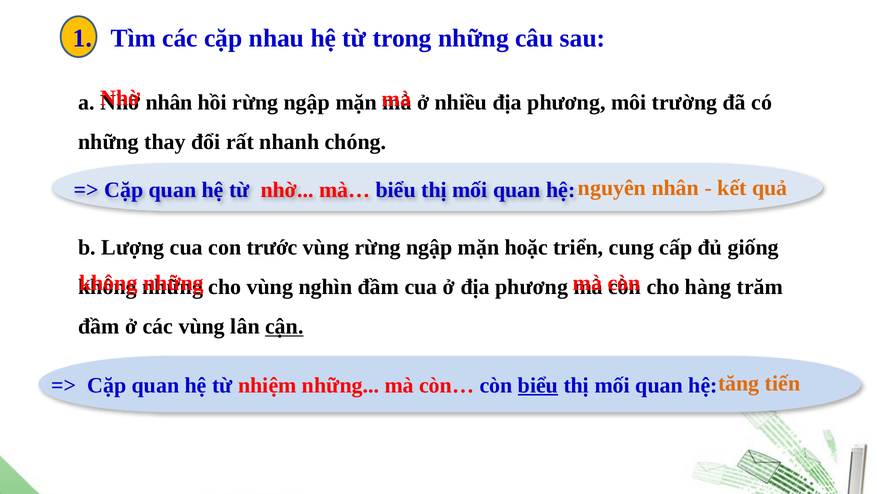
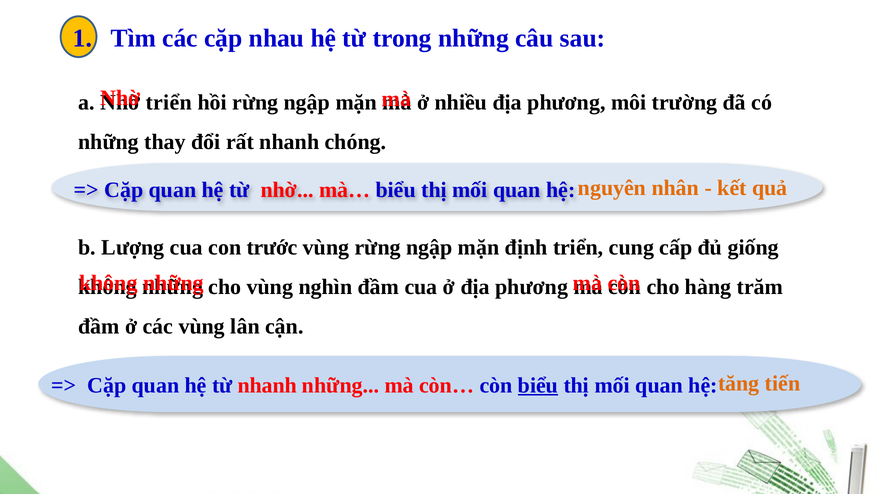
nhân at (169, 102): nhân -> triển
hoặc: hoặc -> định
cận underline: present -> none
từ nhiệm: nhiệm -> nhanh
